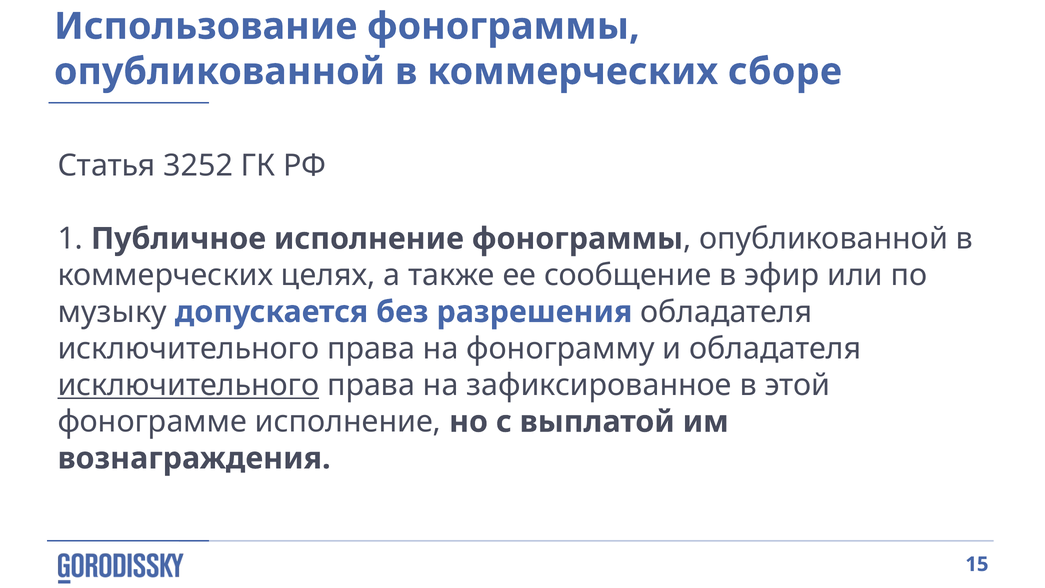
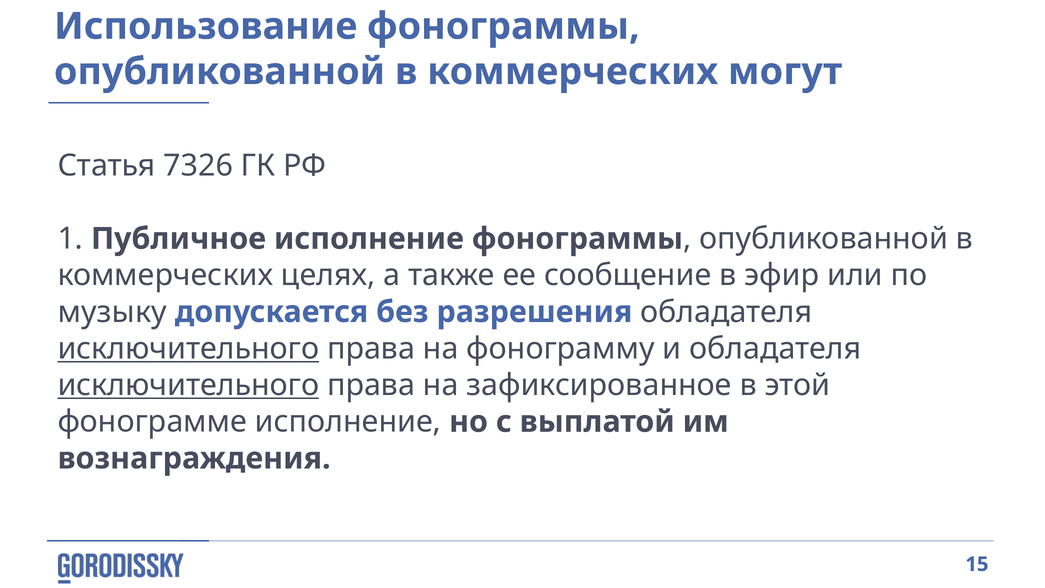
сборе: сборе -> могут
3252: 3252 -> 7326
исключительного at (188, 348) underline: none -> present
